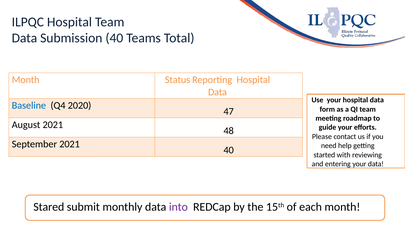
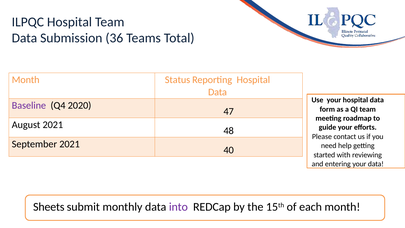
Submission 40: 40 -> 36
Baseline colour: blue -> purple
Stared: Stared -> Sheets
